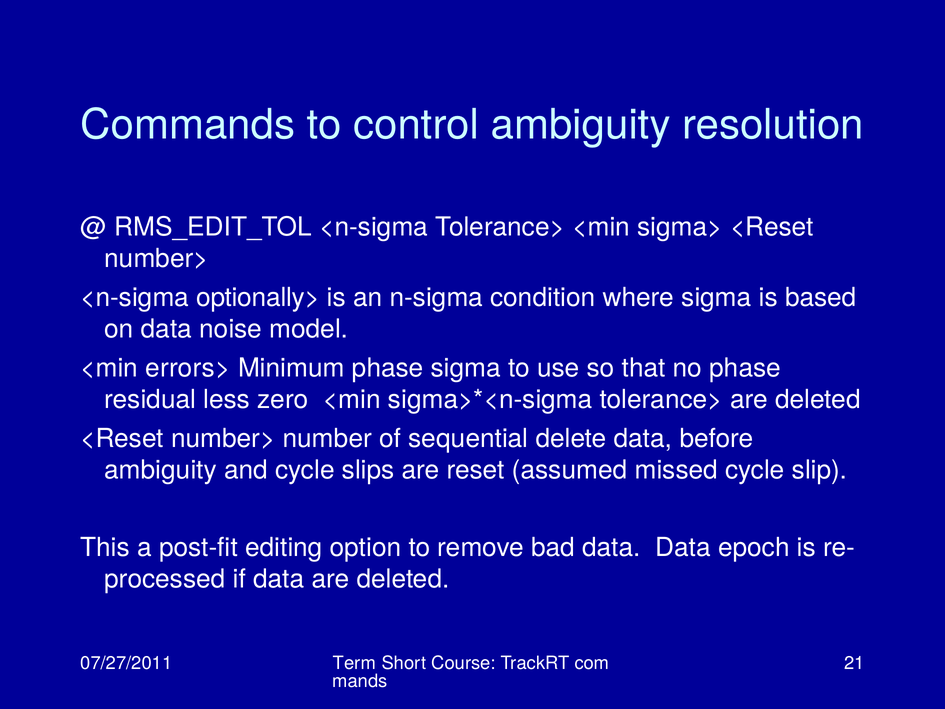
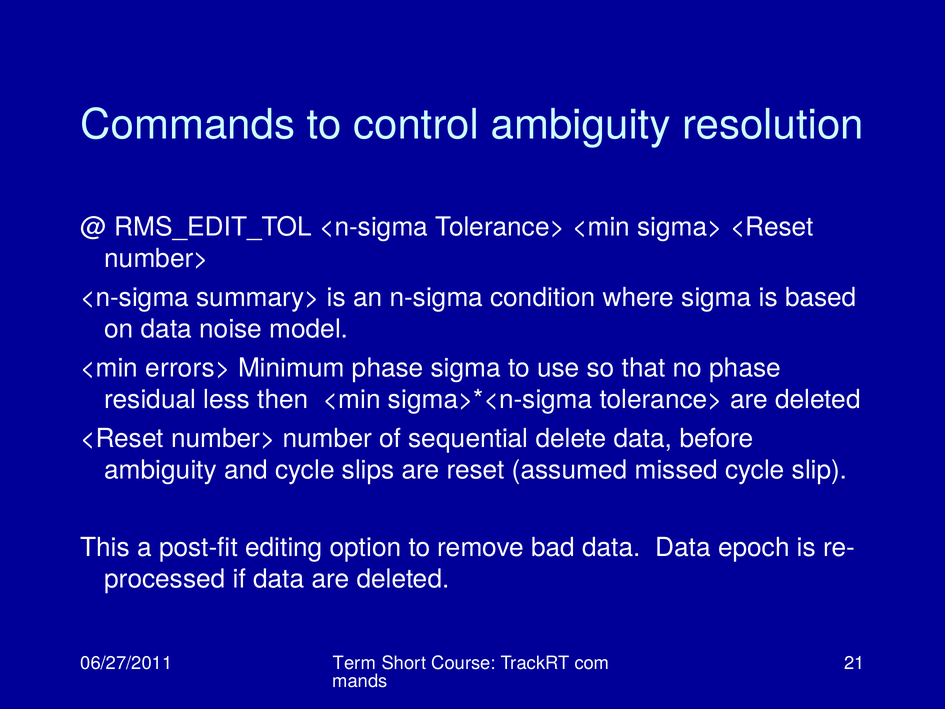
optionally>: optionally> -> summary>
zero: zero -> then
07/27/2011: 07/27/2011 -> 06/27/2011
